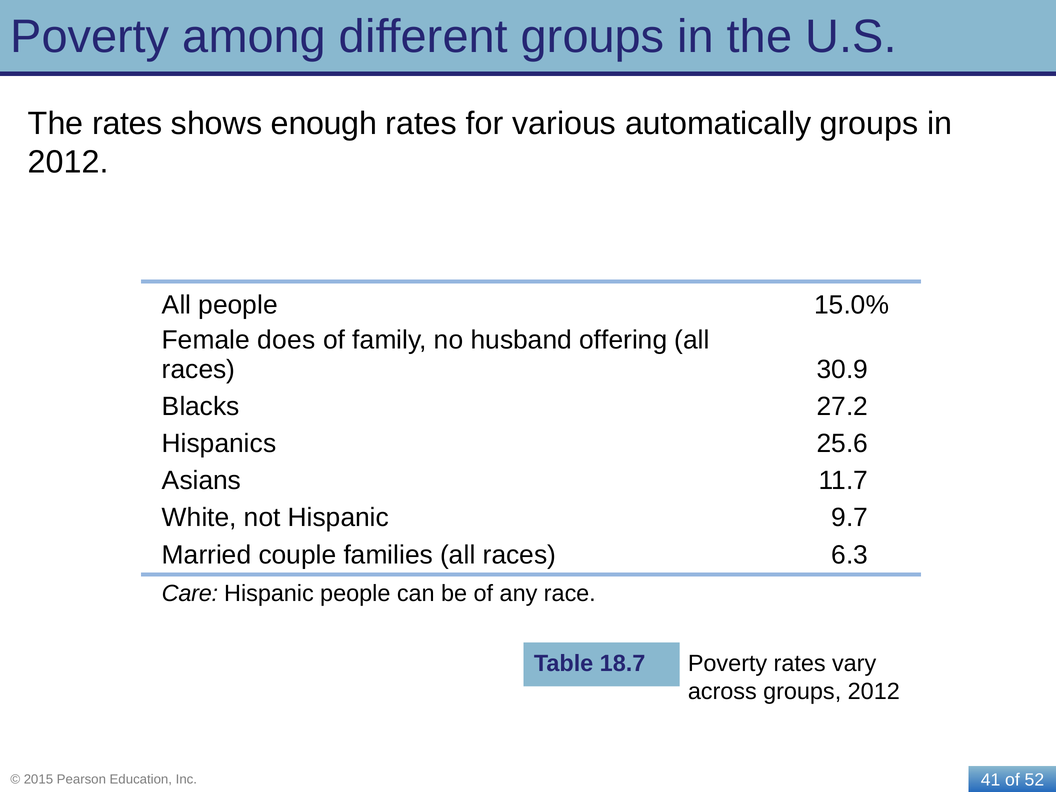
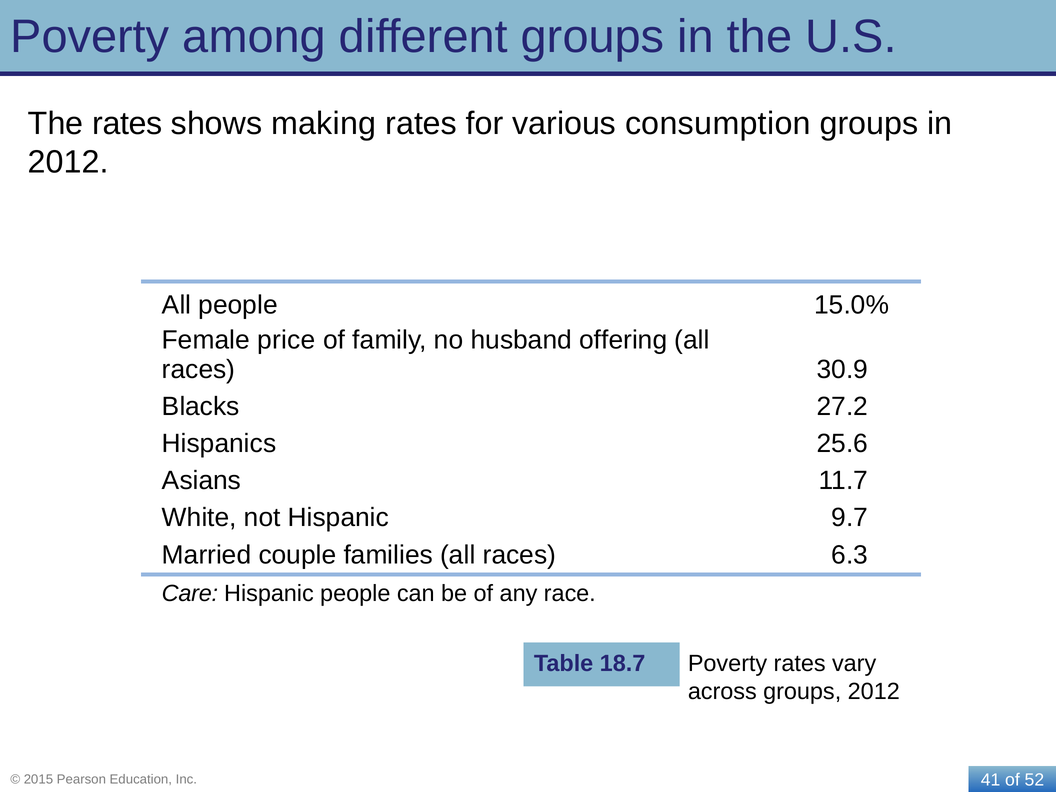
enough: enough -> making
automatically: automatically -> consumption
does: does -> price
